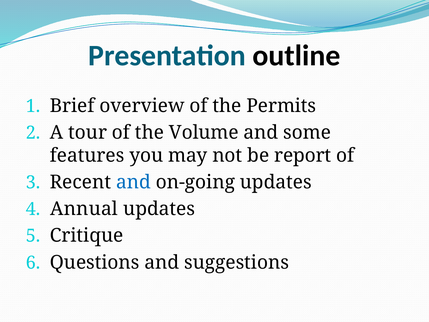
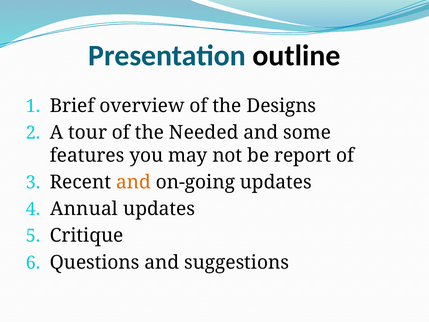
Permits: Permits -> Designs
Volume: Volume -> Needed
and at (133, 182) colour: blue -> orange
